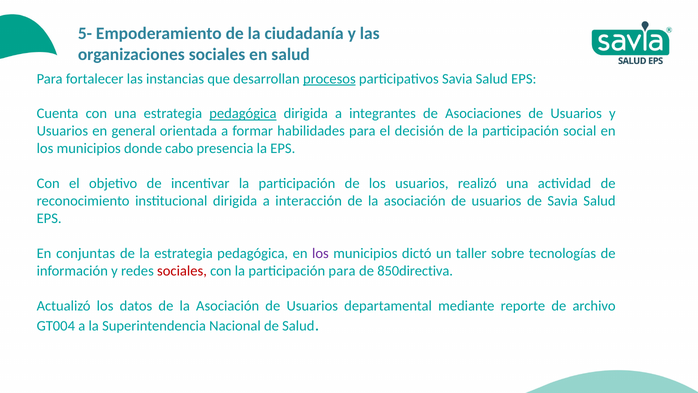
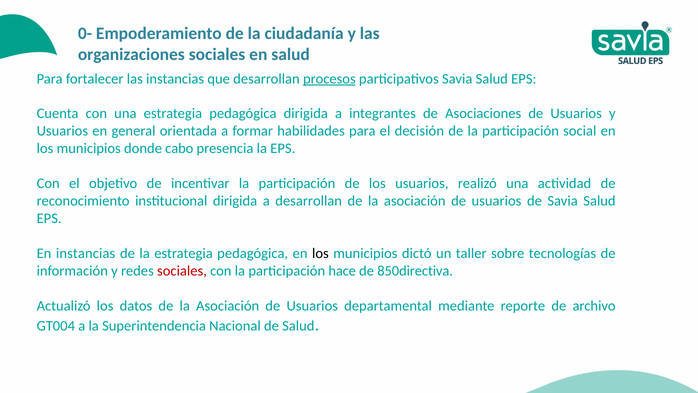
5-: 5- -> 0-
pedagógica at (243, 114) underline: present -> none
a interacción: interacción -> desarrollan
En conjuntas: conjuntas -> instancias
los at (320, 253) colour: purple -> black
participación para: para -> hace
